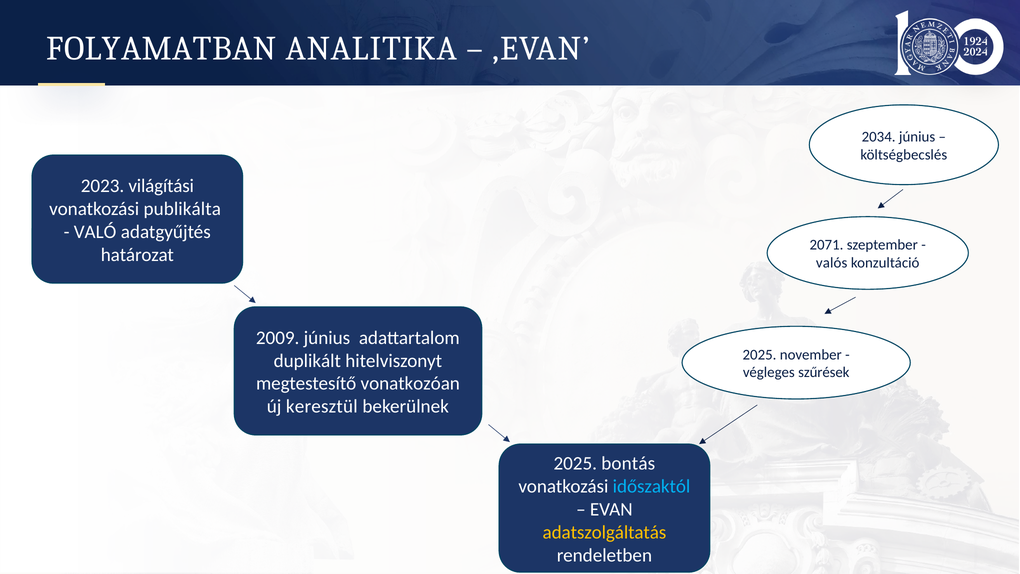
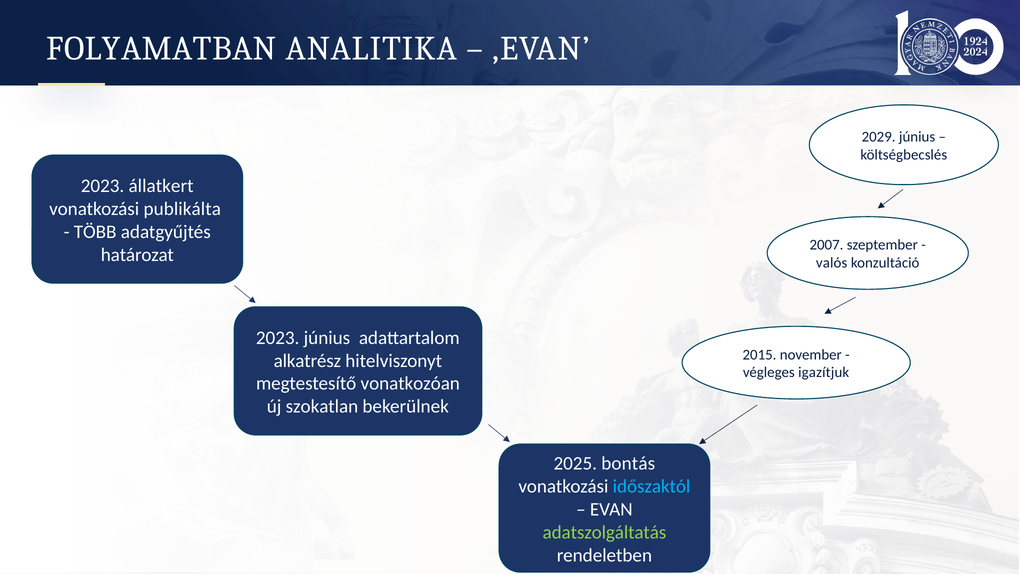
2034: 2034 -> 2029
világítási: világítási -> állatkert
VALÓ: VALÓ -> TÖBB
2071: 2071 -> 2007
2009 at (278, 338): 2009 -> 2023
2025 at (760, 355): 2025 -> 2015
duplikált: duplikált -> alkatrész
szűrések: szűrések -> igazítjuk
keresztül: keresztül -> szokatlan
adatszolgáltatás colour: yellow -> light green
